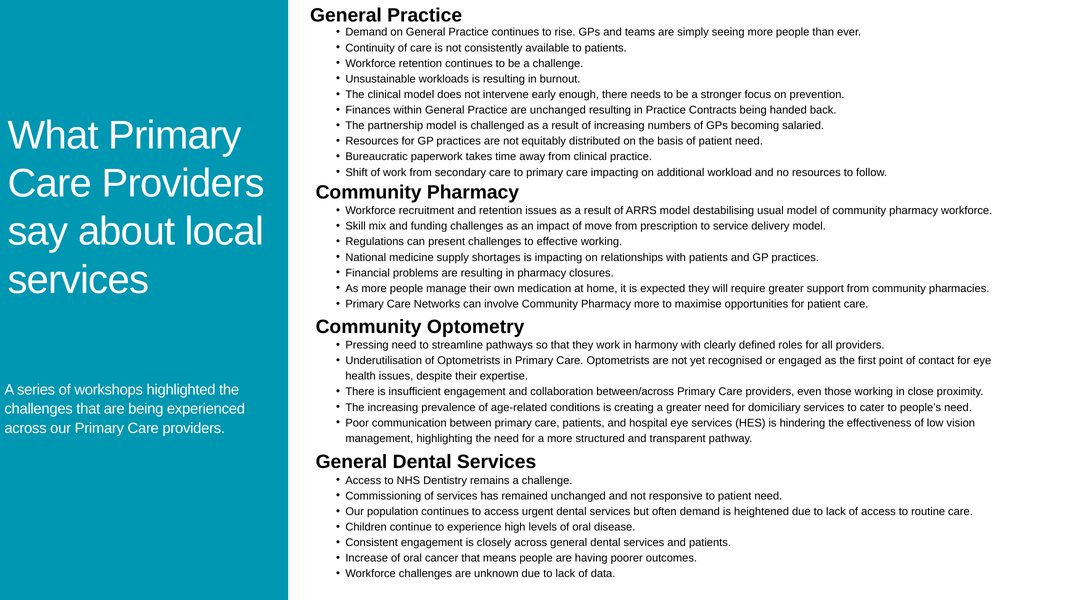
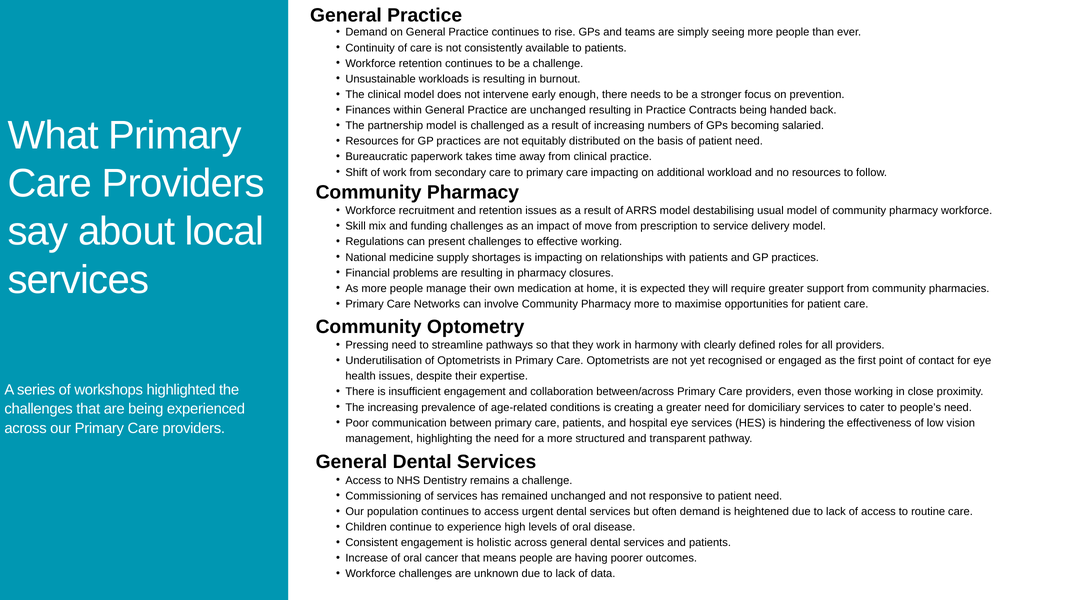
closely: closely -> holistic
